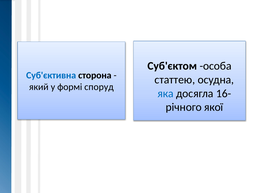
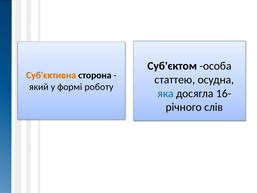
Суб'єктивна colour: blue -> orange
споруд: споруд -> роботу
якої: якої -> слів
